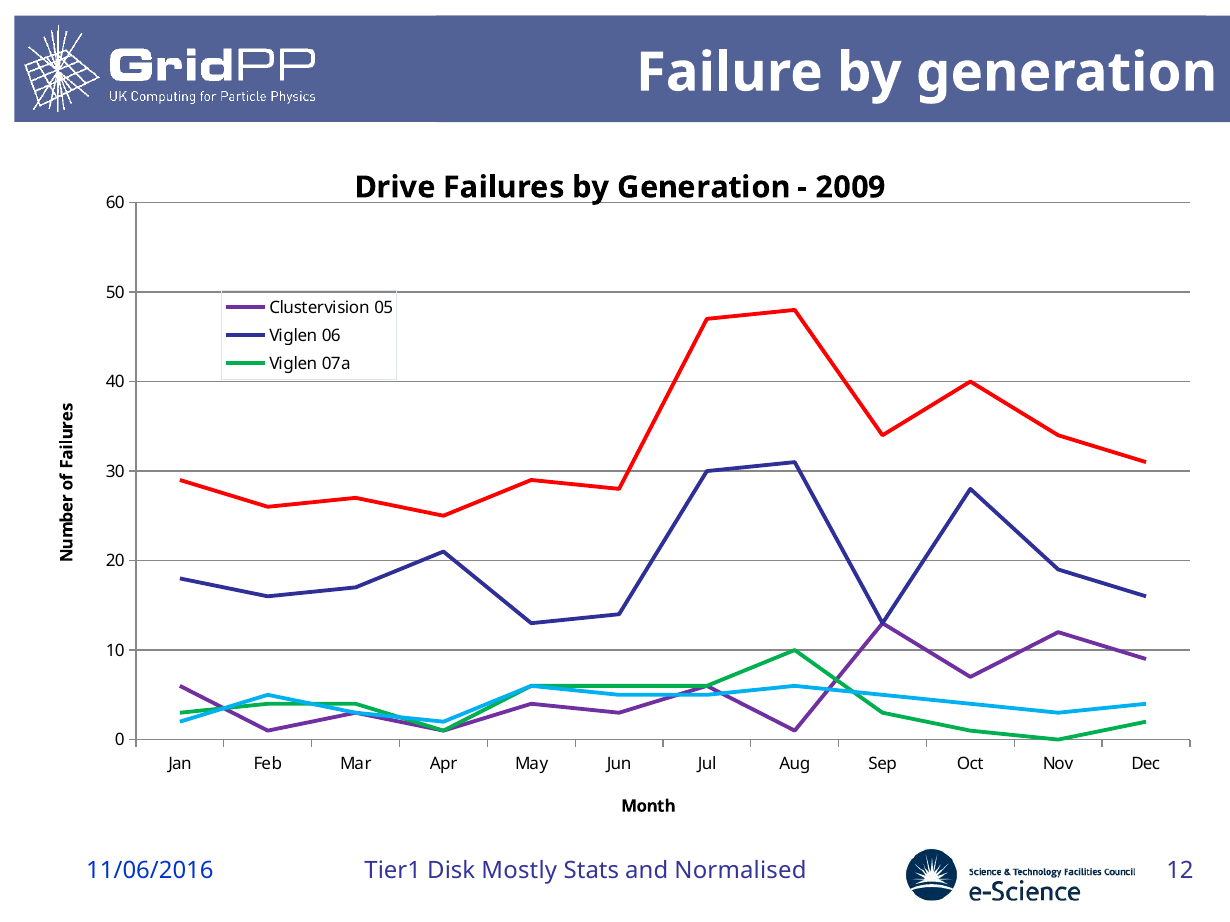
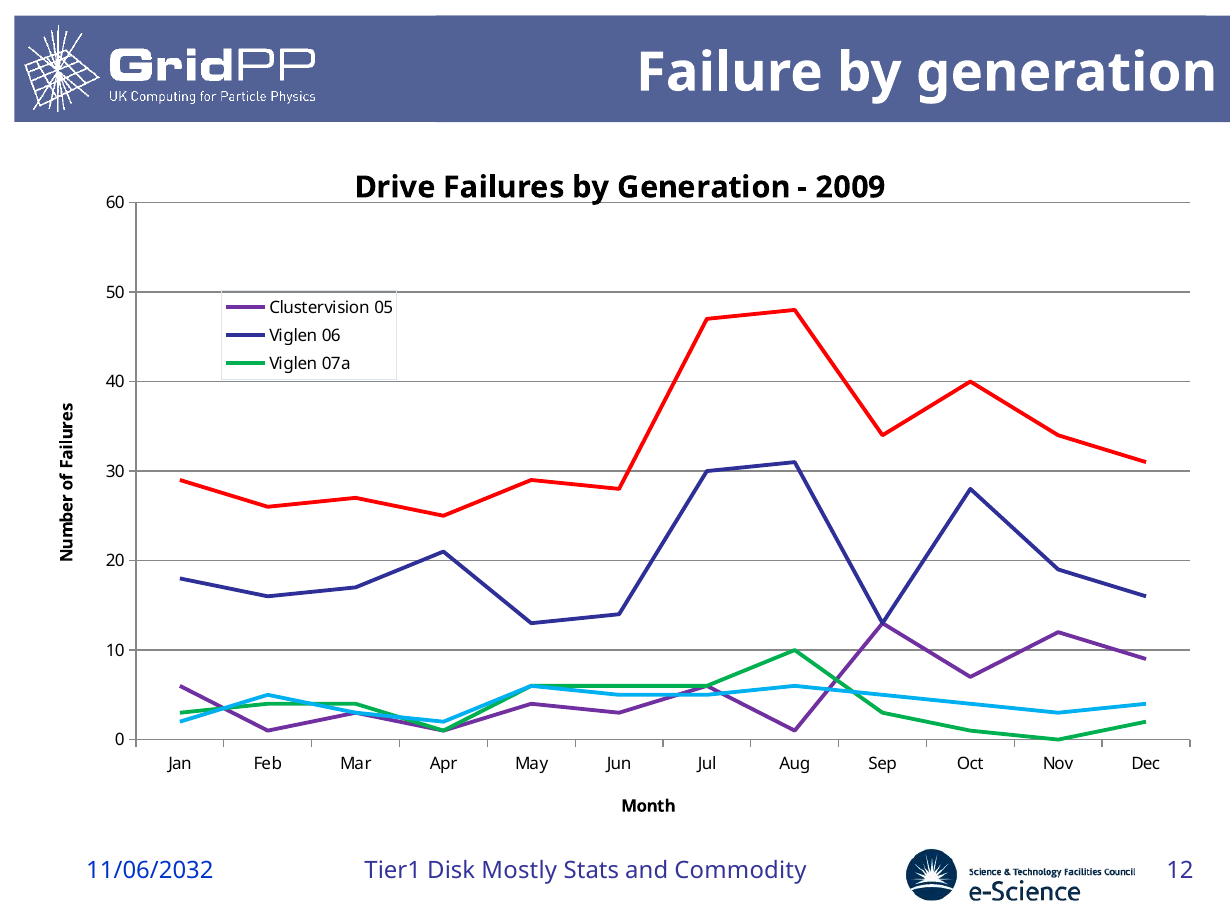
11/06/2016: 11/06/2016 -> 11/06/2032
Normalised: Normalised -> Commodity
